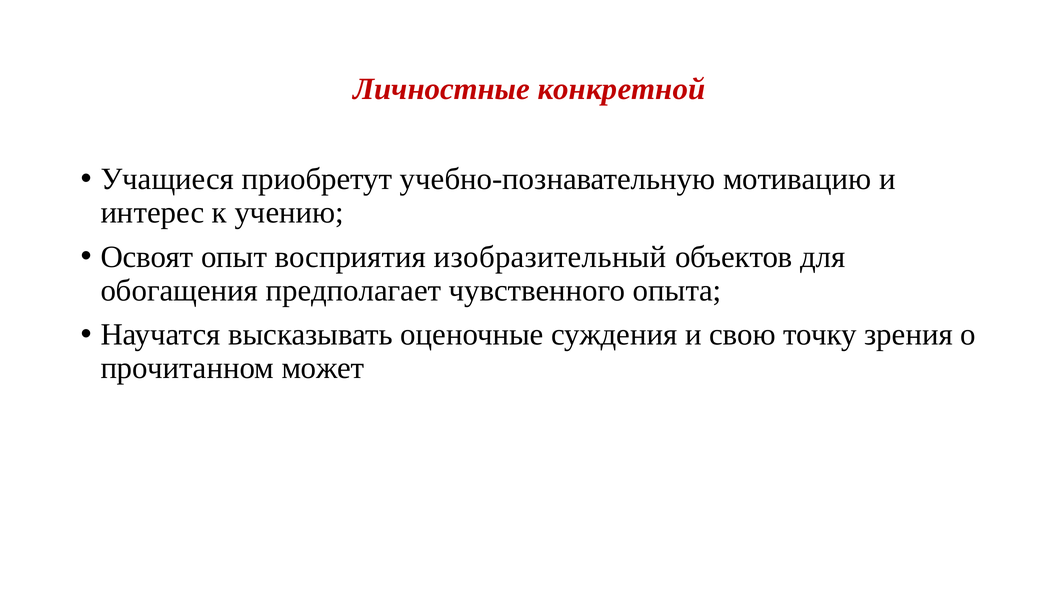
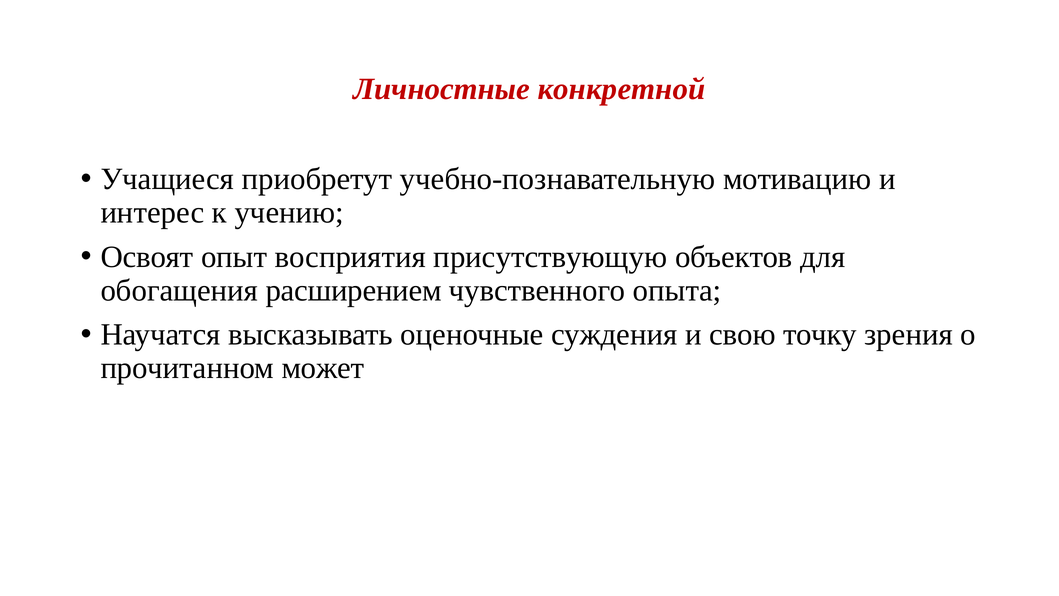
изобразительный: изобразительный -> присутствующую
предполагает: предполагает -> расширением
